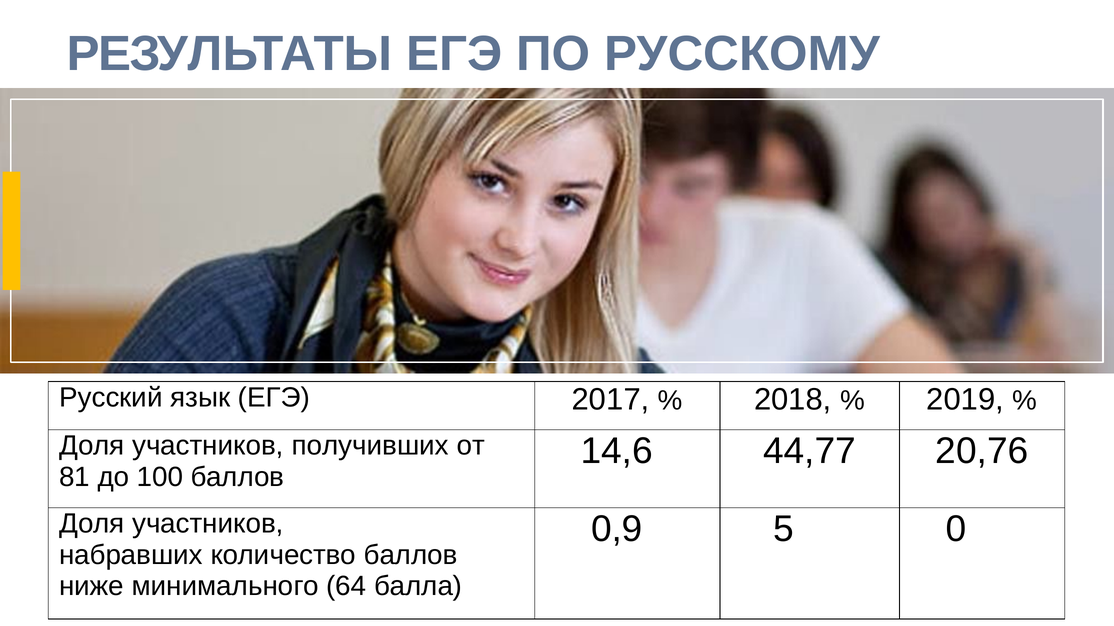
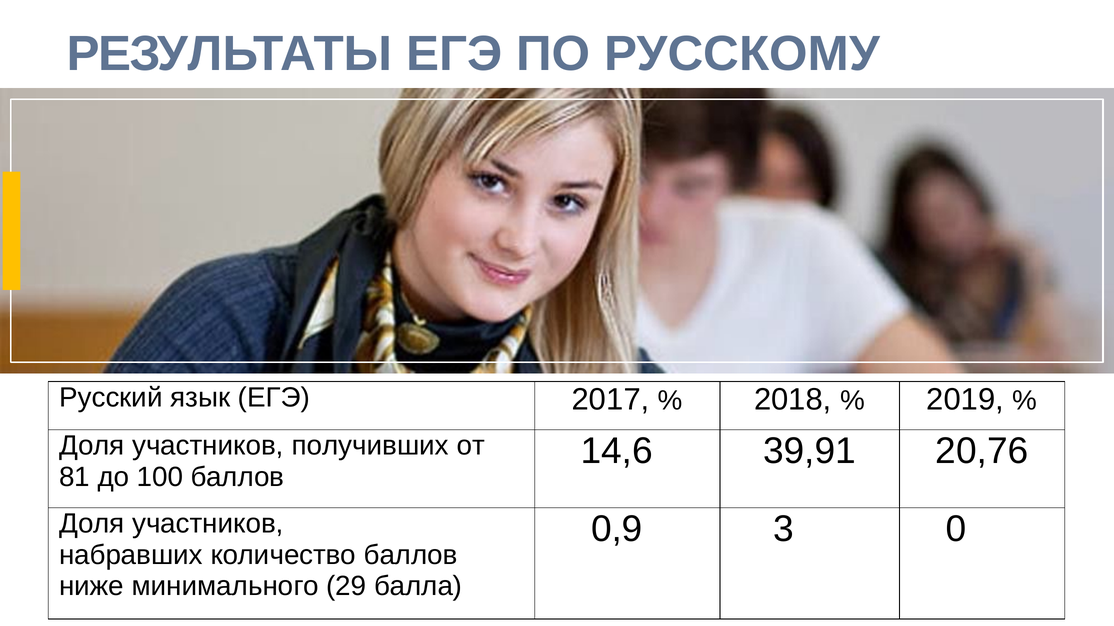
44,77: 44,77 -> 39,91
5: 5 -> 3
64: 64 -> 29
